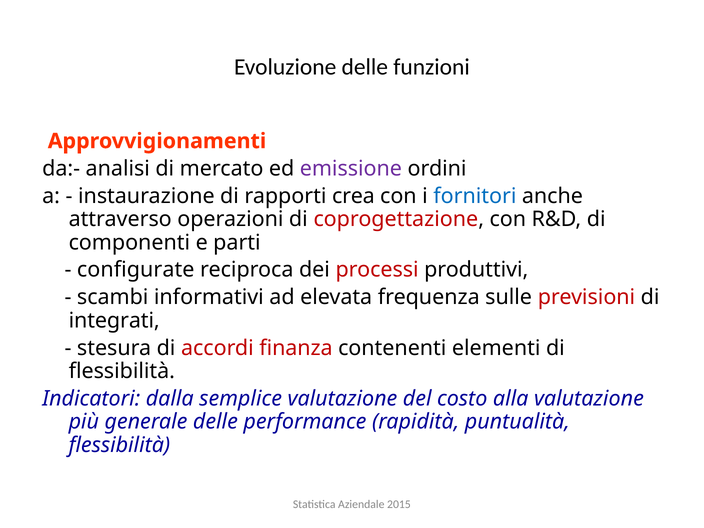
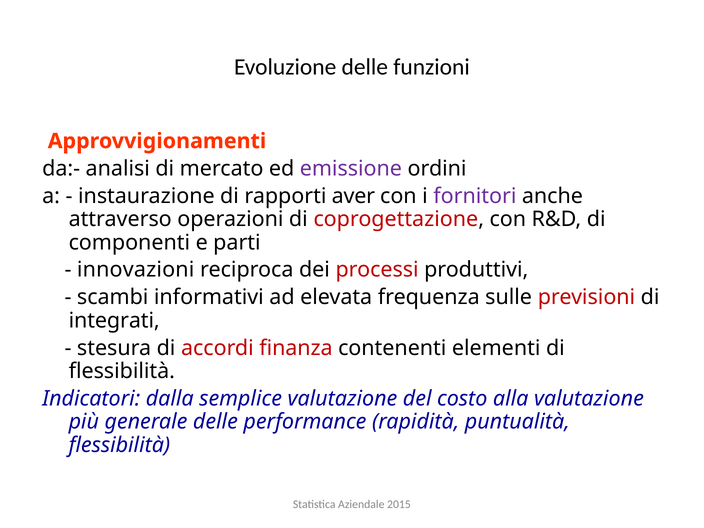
crea: crea -> aver
fornitori colour: blue -> purple
configurate: configurate -> innovazioni
